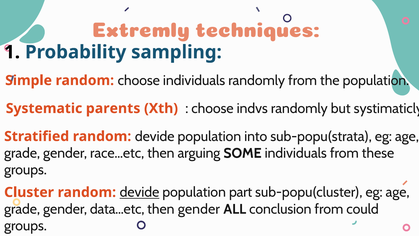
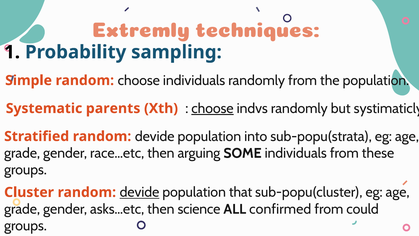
choose at (212, 108) underline: none -> present
part: part -> that
data…etc: data…etc -> asks…etc
then gender: gender -> science
conclusion: conclusion -> confirmed
